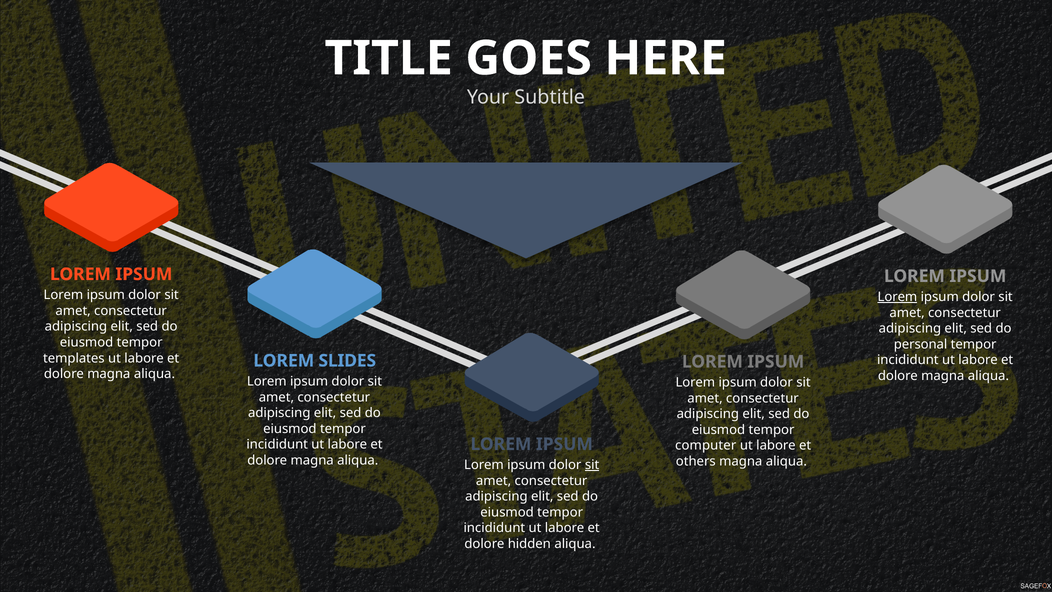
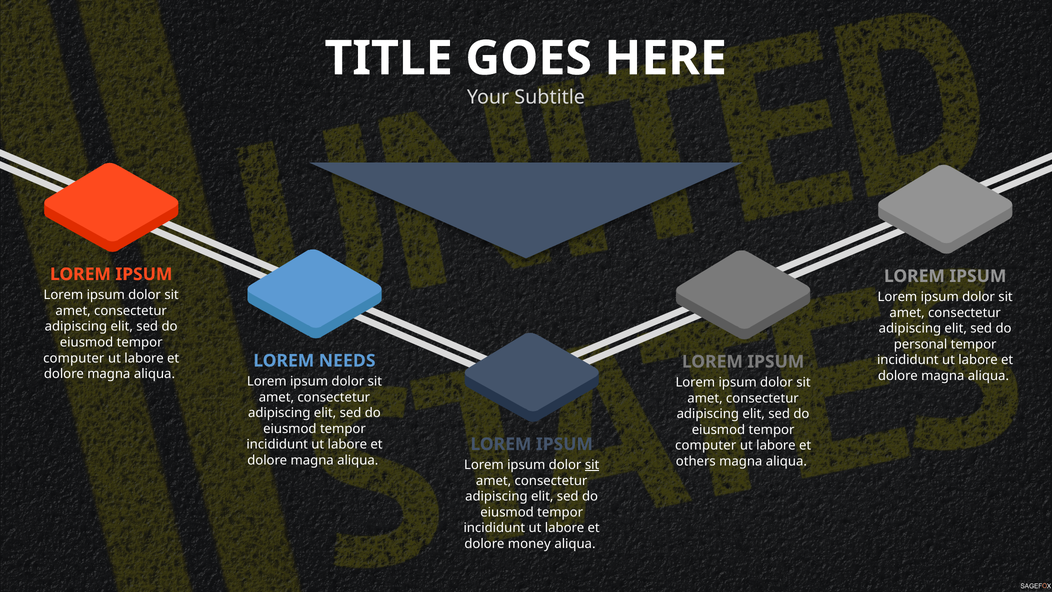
Lorem at (897, 297) underline: present -> none
templates at (74, 358): templates -> computer
SLIDES: SLIDES -> NEEDS
hidden: hidden -> money
